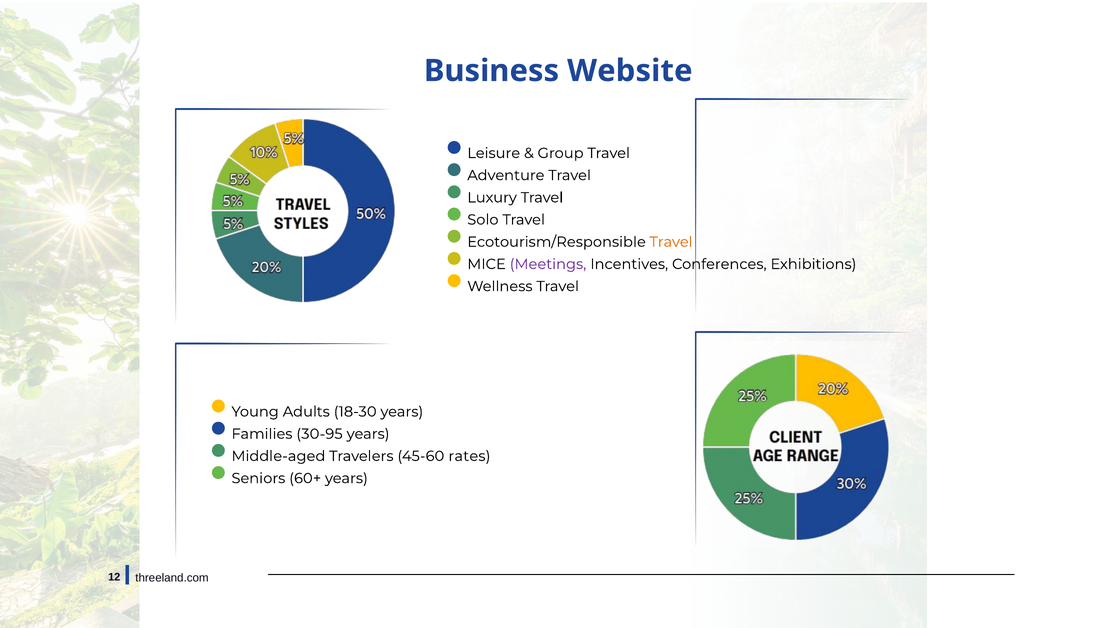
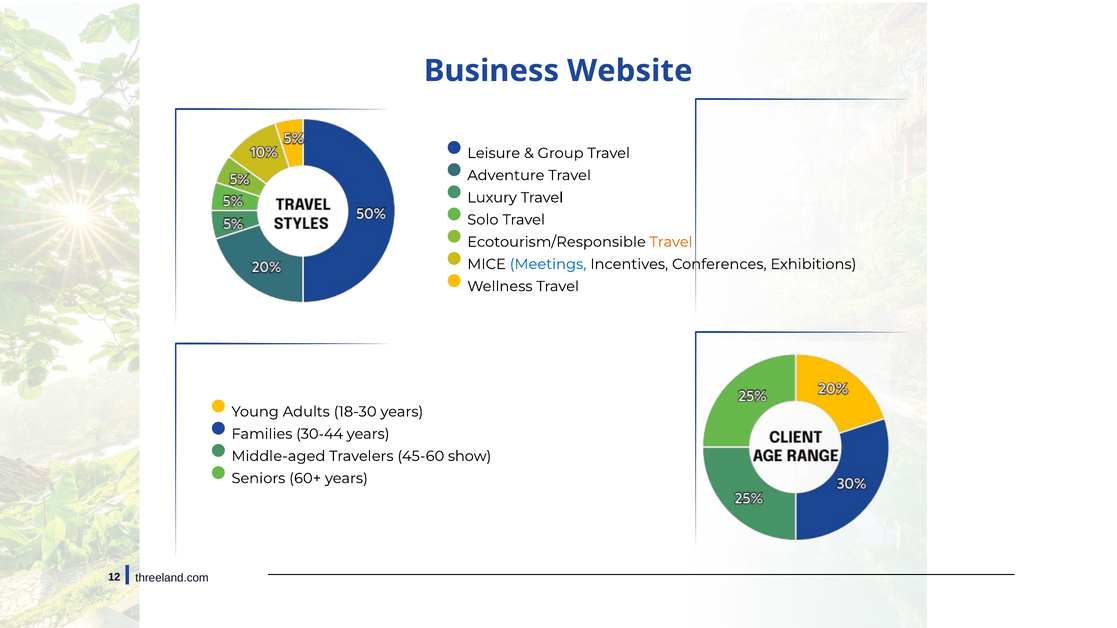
Meetings colour: purple -> blue
30-95: 30-95 -> 30-44
rates: rates -> show
